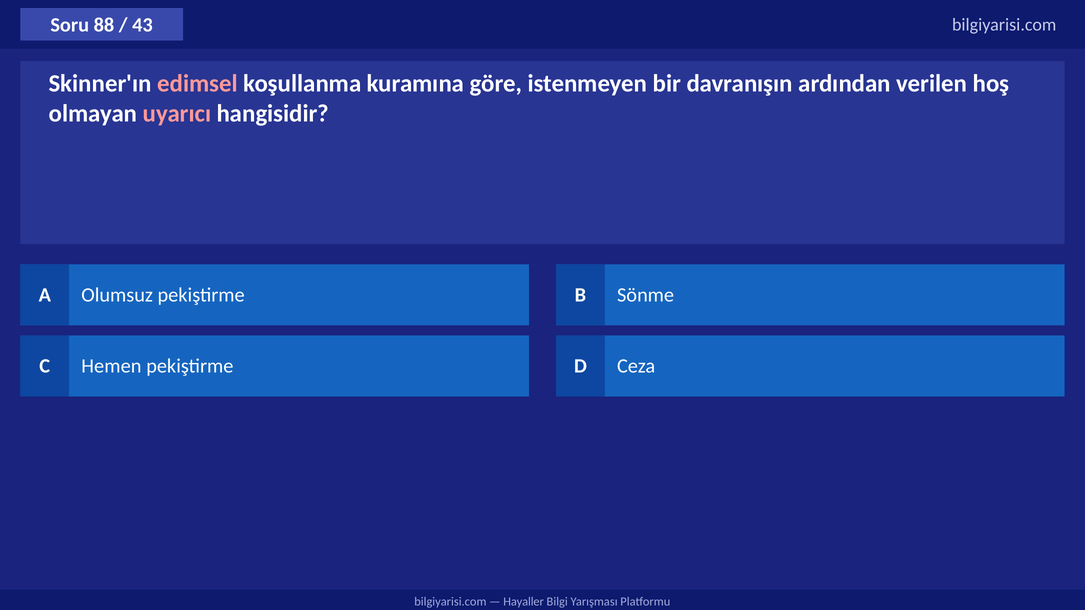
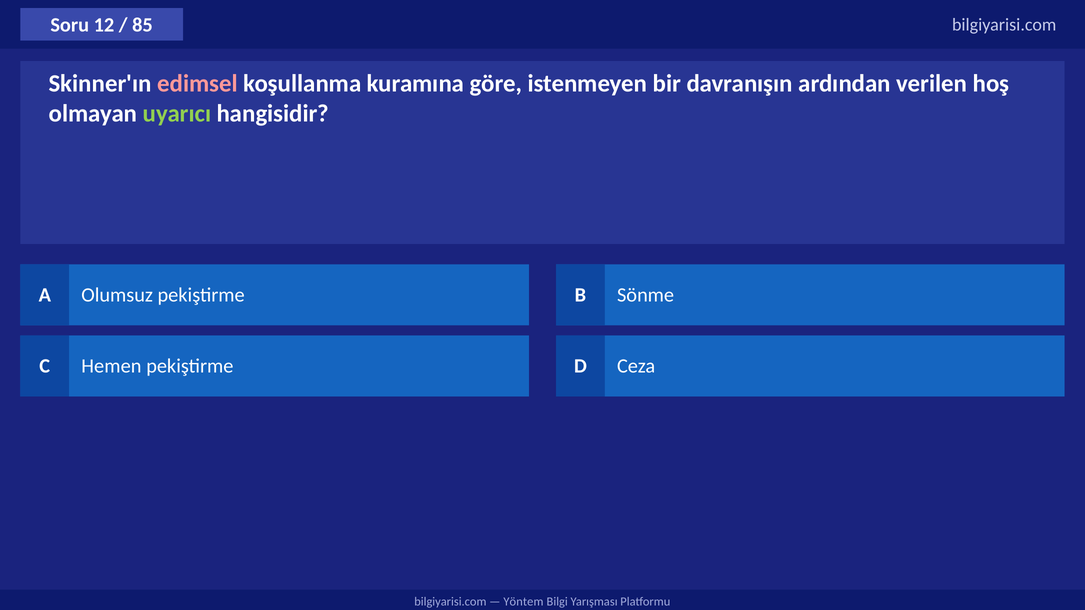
88: 88 -> 12
43: 43 -> 85
uyarıcı colour: pink -> light green
Hayaller: Hayaller -> Yöntem
